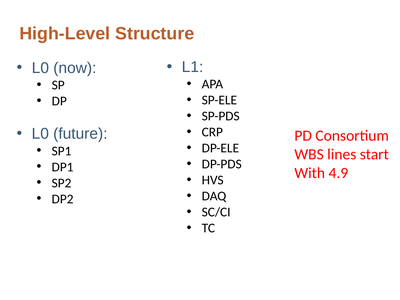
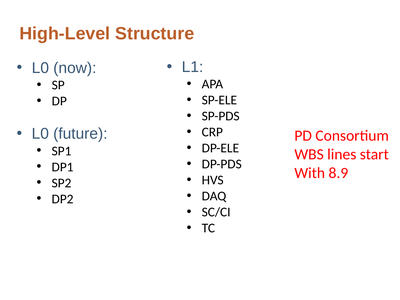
4.9: 4.9 -> 8.9
